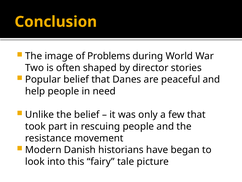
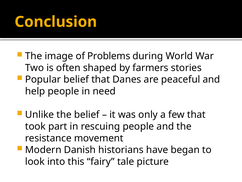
director: director -> farmers
